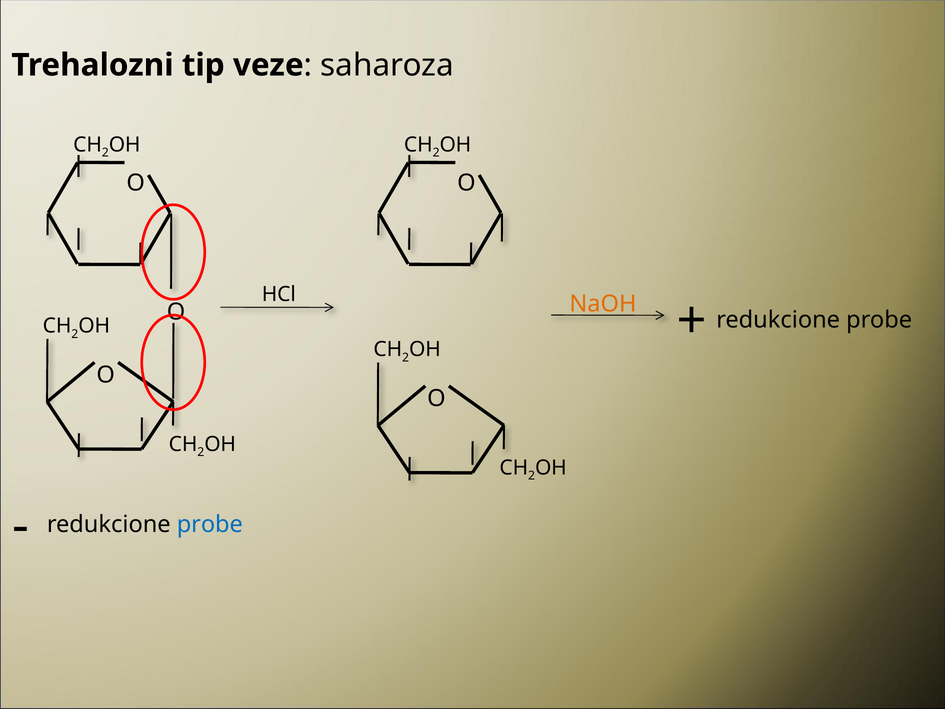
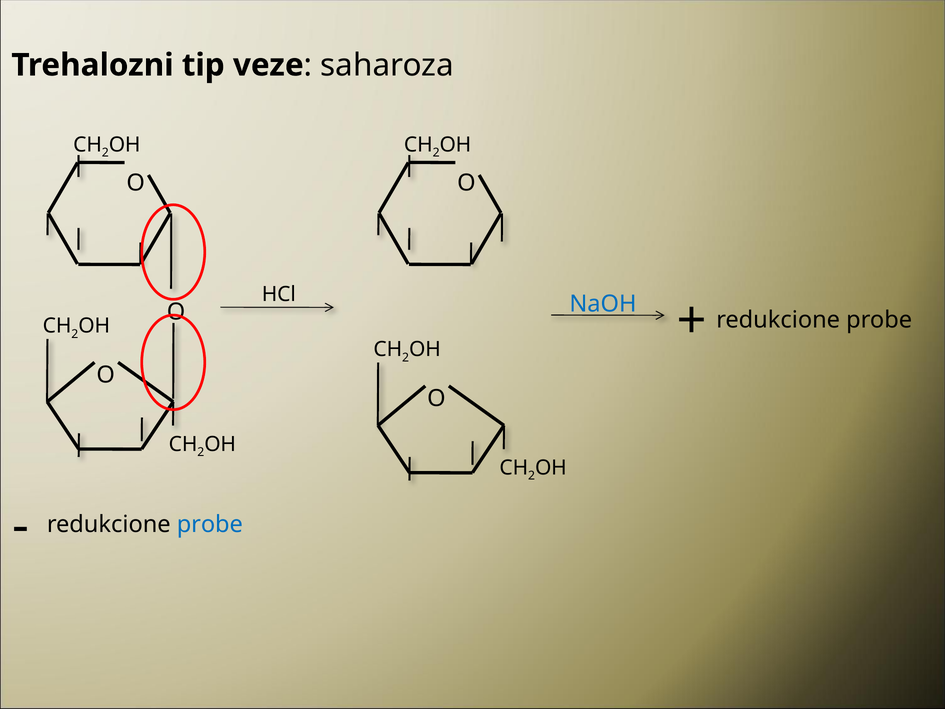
NaOH colour: orange -> blue
